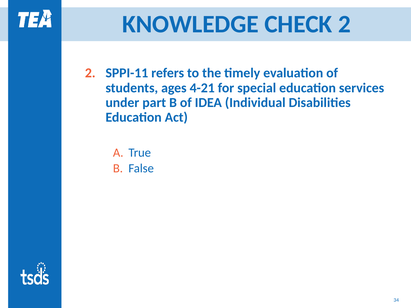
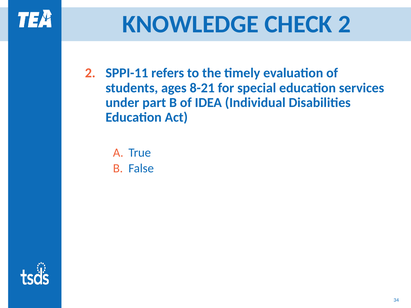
4-21: 4-21 -> 8-21
